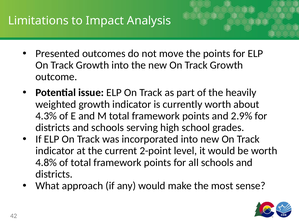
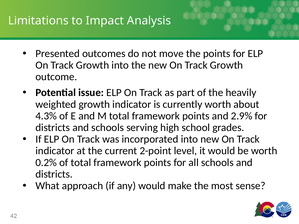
4.8%: 4.8% -> 0.2%
